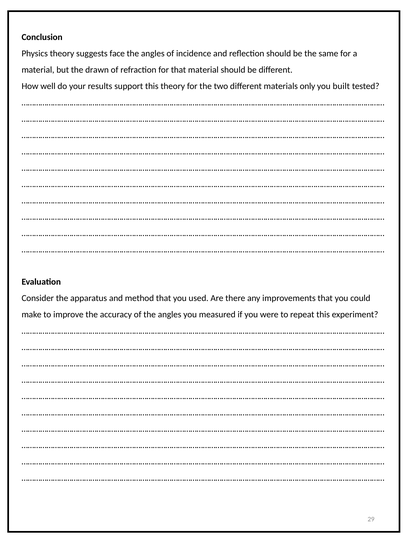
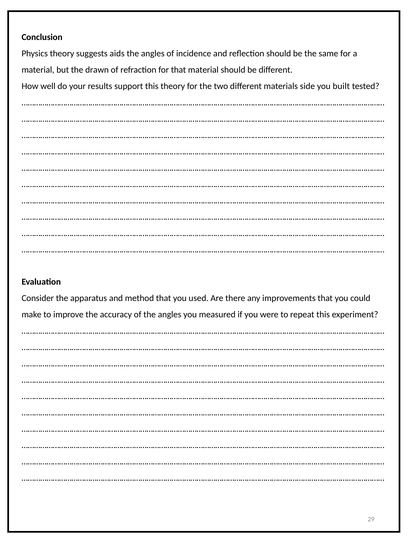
face: face -> aids
only: only -> side
